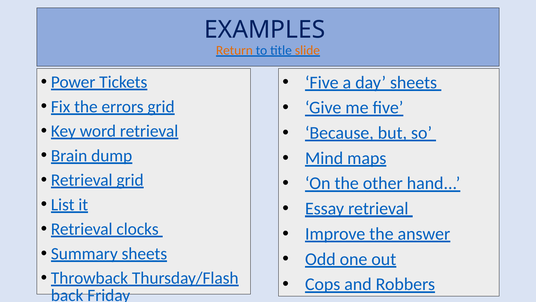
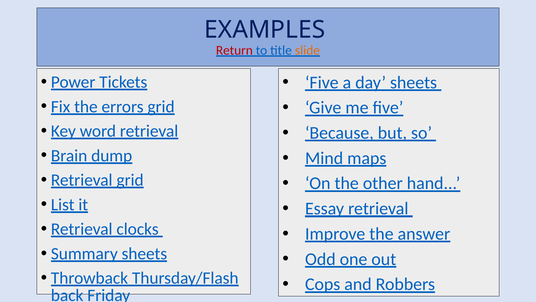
Return colour: orange -> red
